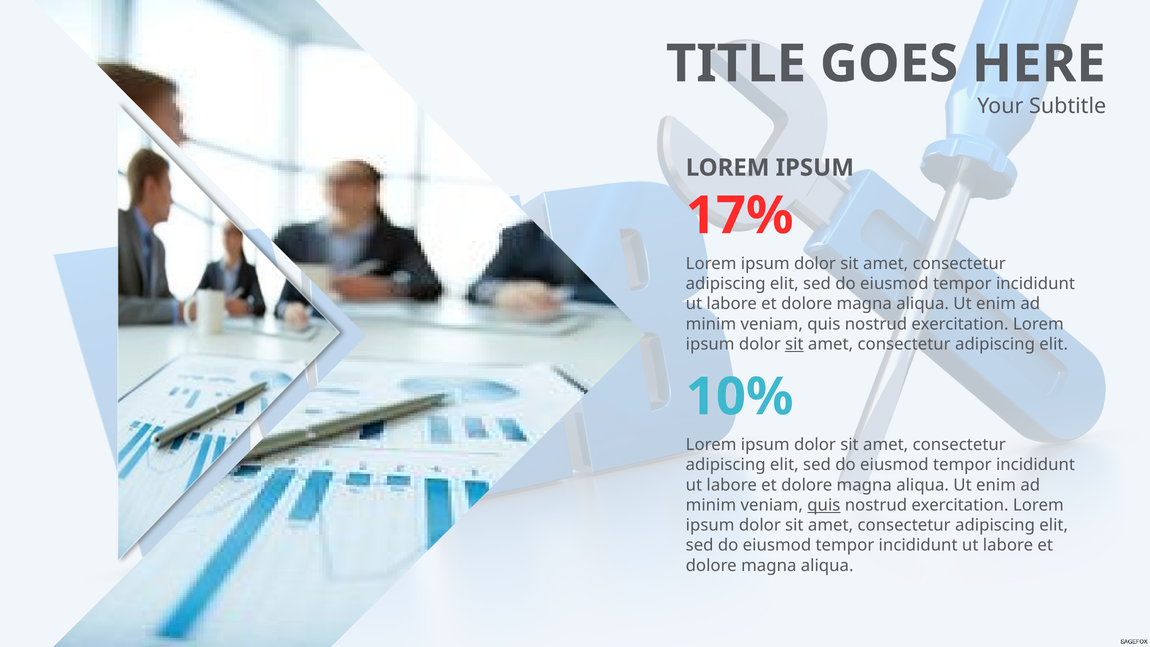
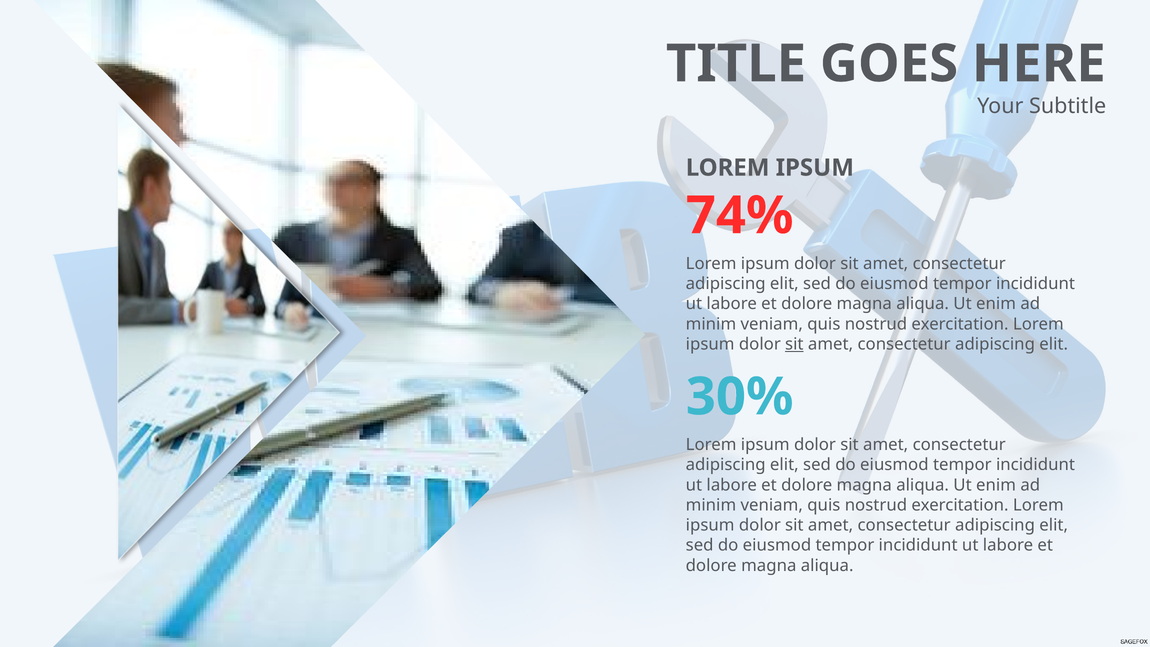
17%: 17% -> 74%
10%: 10% -> 30%
quis at (824, 505) underline: present -> none
